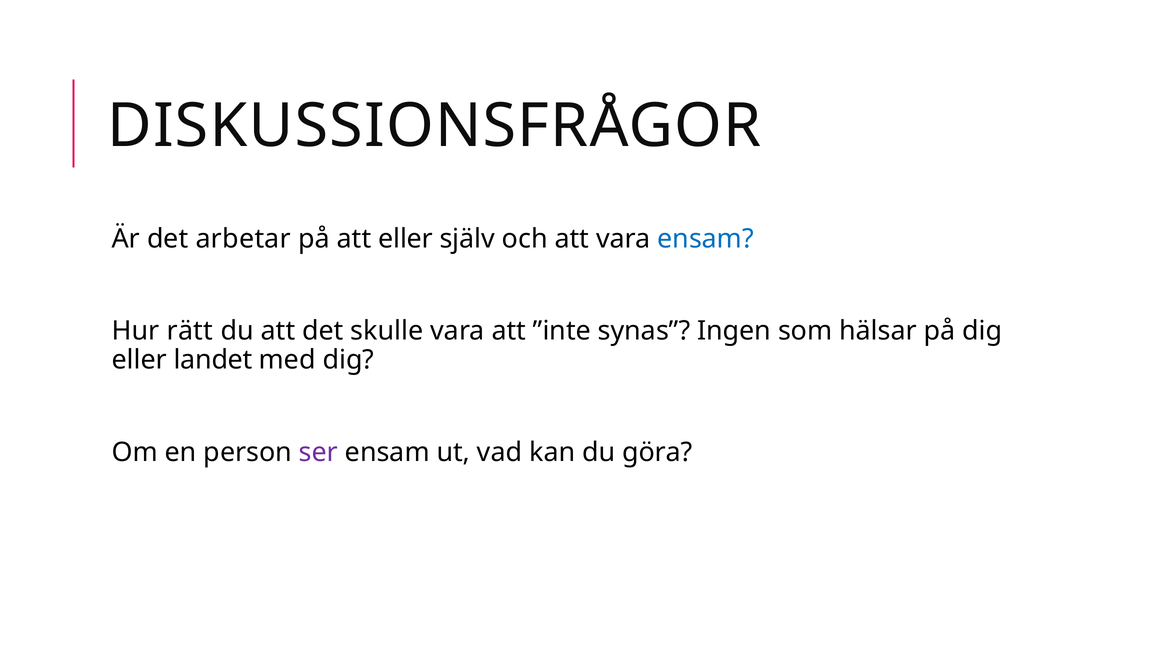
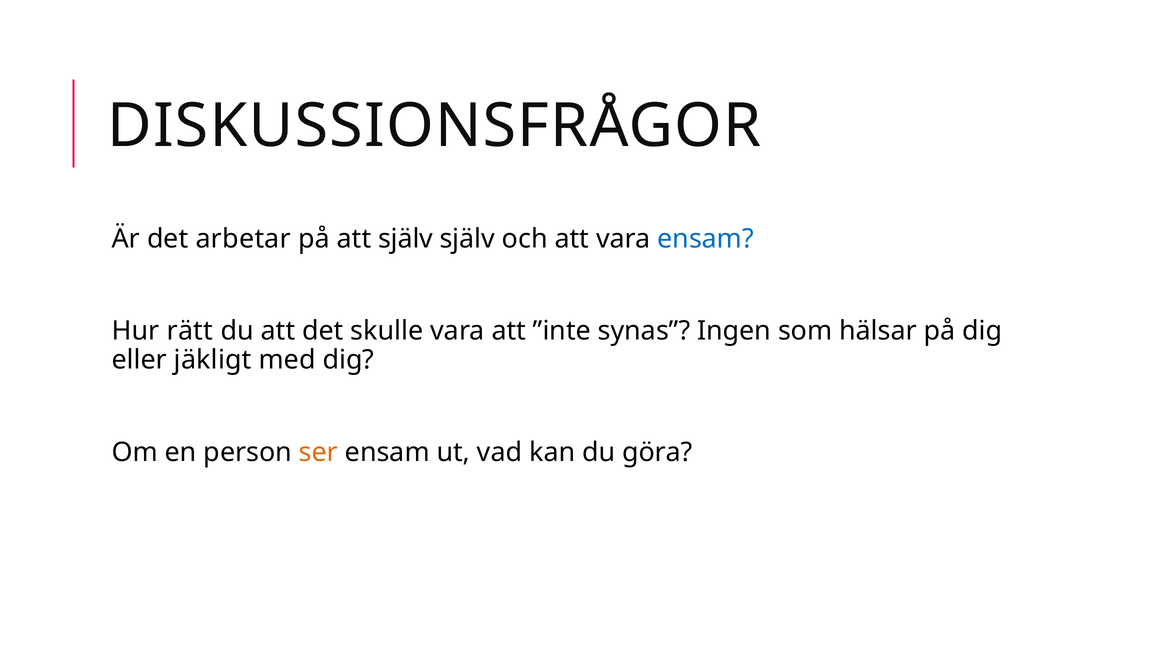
att eller: eller -> själv
landet: landet -> jäkligt
ser colour: purple -> orange
